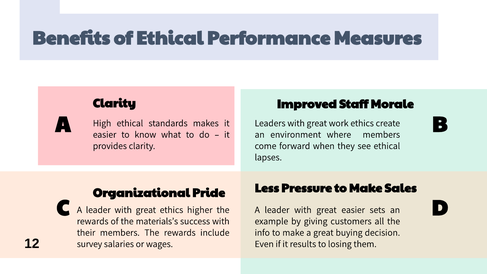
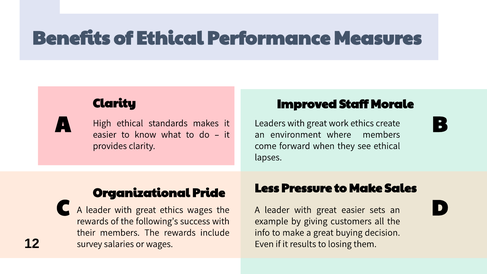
ethics higher: higher -> wages
materials’s: materials’s -> following’s
